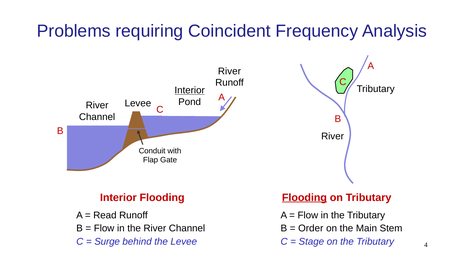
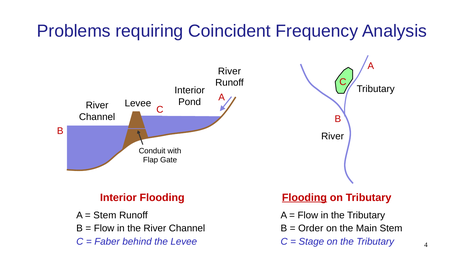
Interior at (190, 90) underline: present -> none
Read at (105, 215): Read -> Stem
Surge: Surge -> Faber
